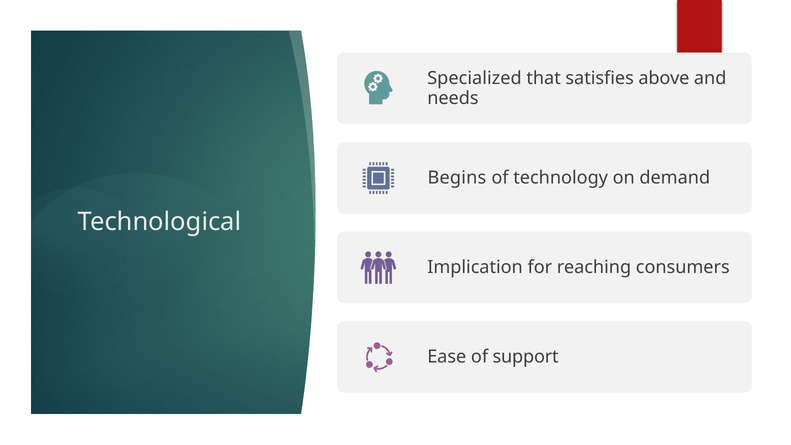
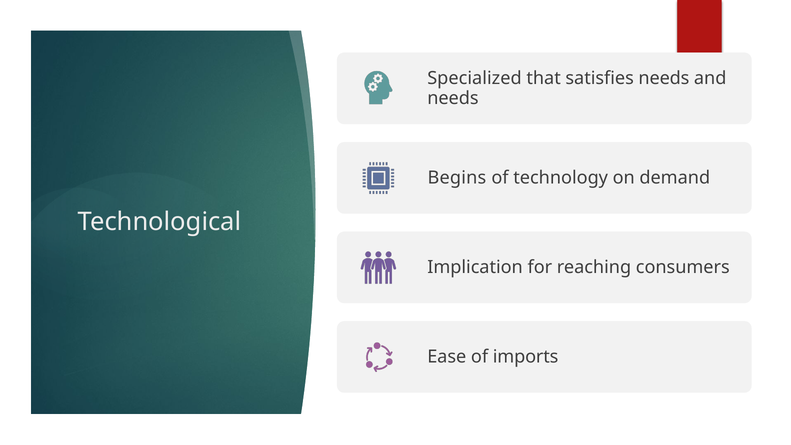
satisfies above: above -> needs
support: support -> imports
